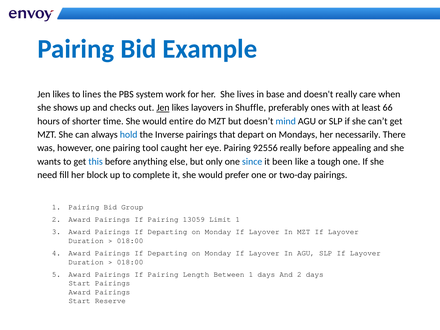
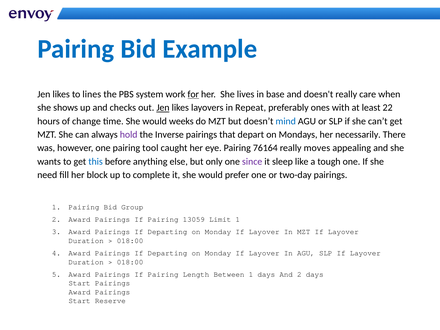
for underline: none -> present
Shuffle: Shuffle -> Repeat
66: 66 -> 22
shorter: shorter -> change
entire: entire -> weeks
hold colour: blue -> purple
92556: 92556 -> 76164
really before: before -> moves
since colour: blue -> purple
been: been -> sleep
